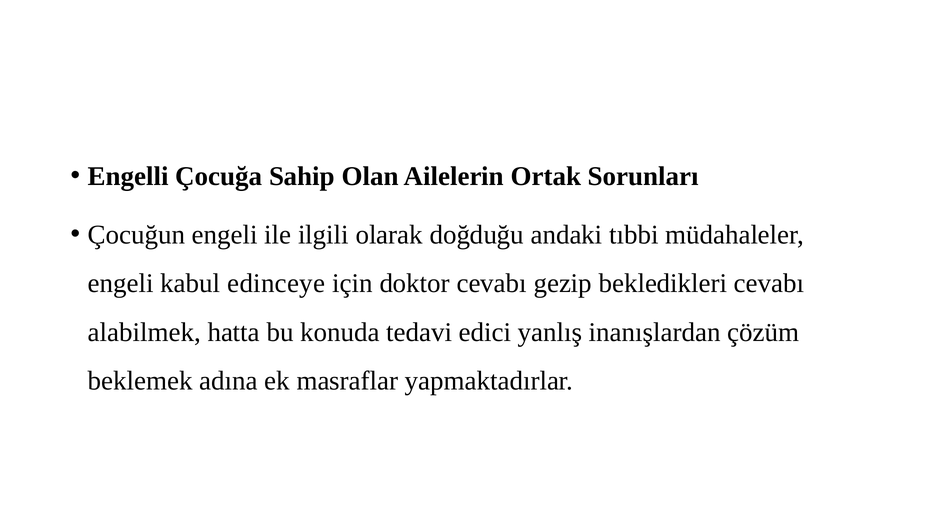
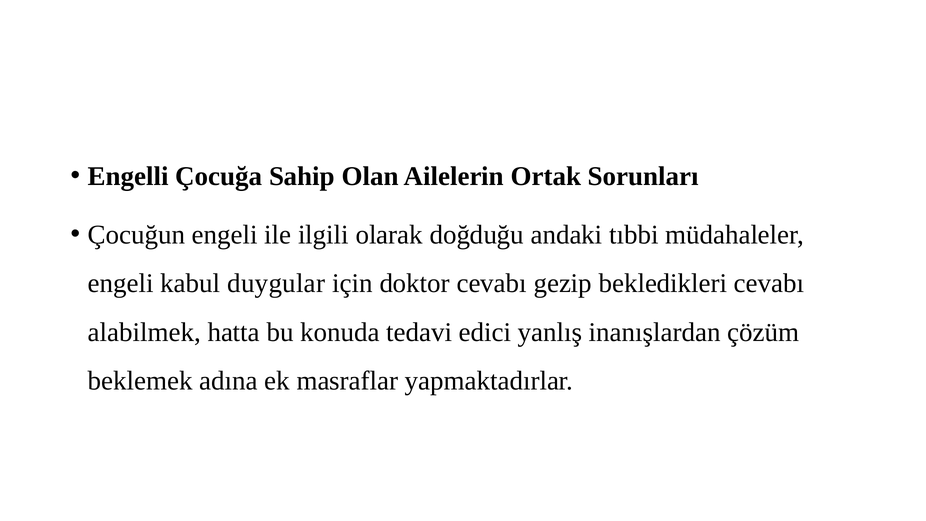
edinceye: edinceye -> duygular
